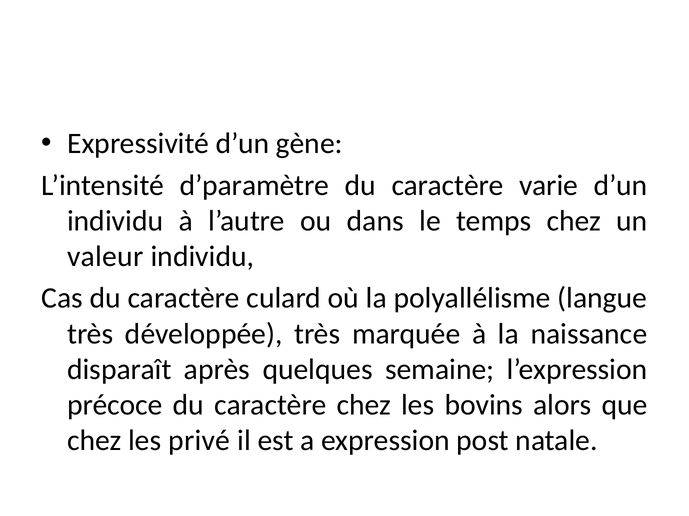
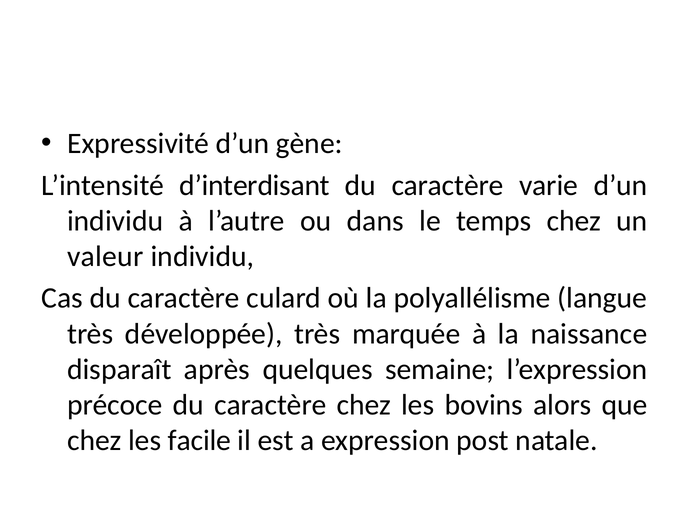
d’paramètre: d’paramètre -> d’interdisant
privé: privé -> facile
